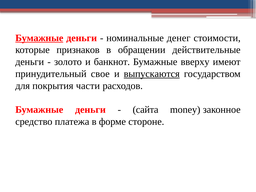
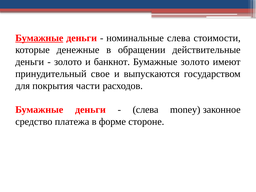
номинальные денег: денег -> слева
признаков: признаков -> денежные
Бумажные вверху: вверху -> золото
выпускаются underline: present -> none
сайта at (146, 110): сайта -> слева
